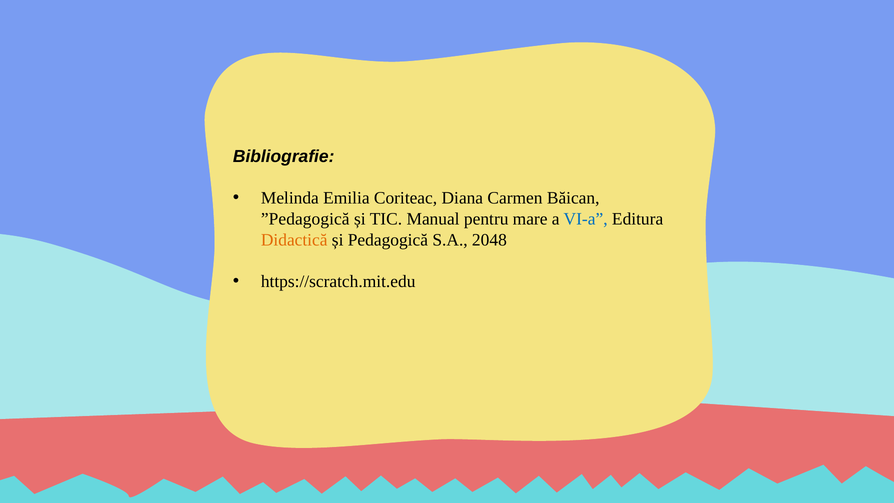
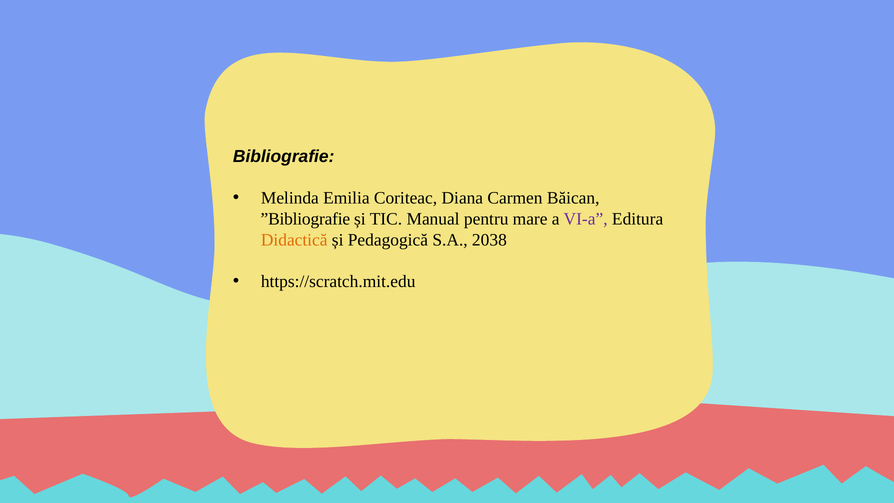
”Pedagogică: ”Pedagogică -> ”Bibliografie
VI-a colour: blue -> purple
2048: 2048 -> 2038
